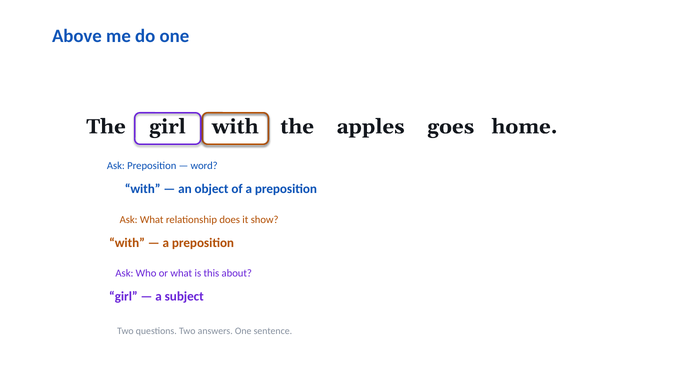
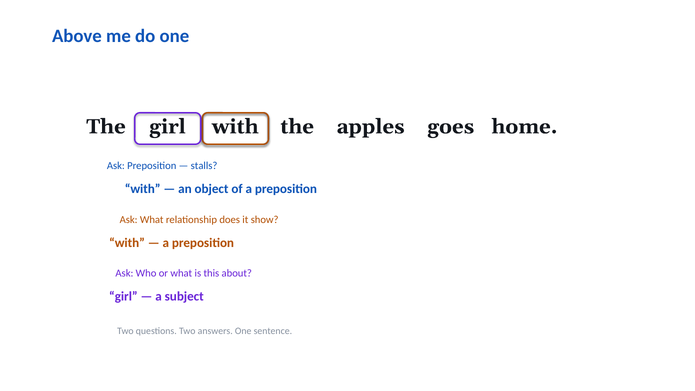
word: word -> stalls
